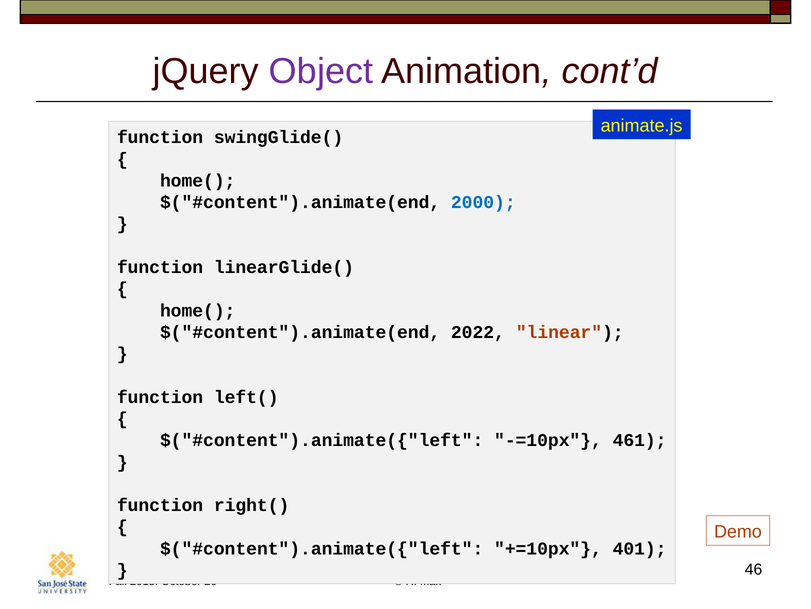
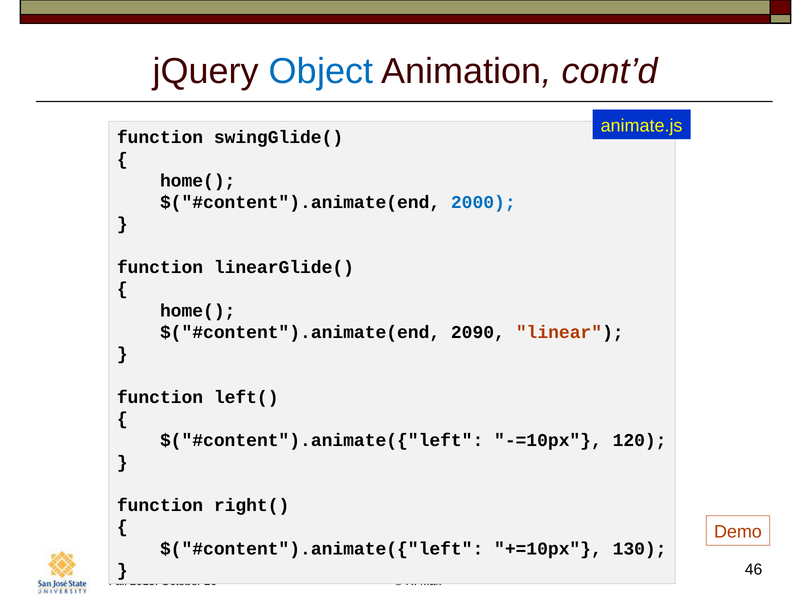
Object colour: purple -> blue
2022: 2022 -> 2090
461: 461 -> 120
401: 401 -> 130
